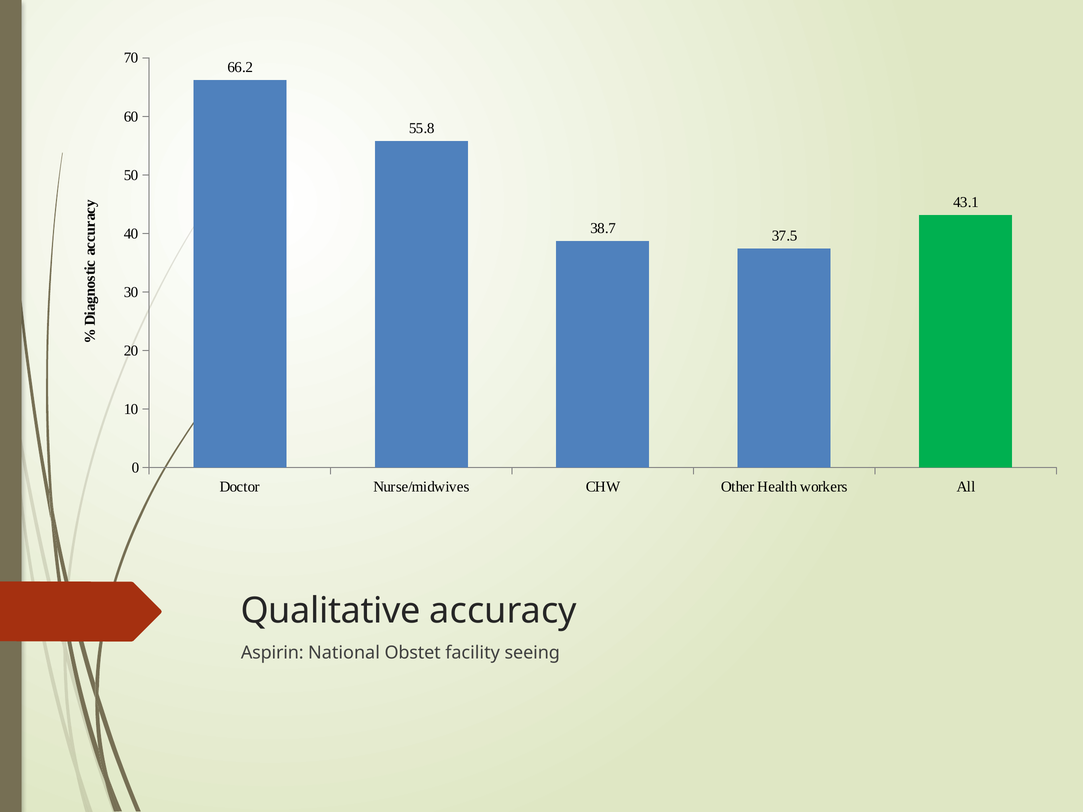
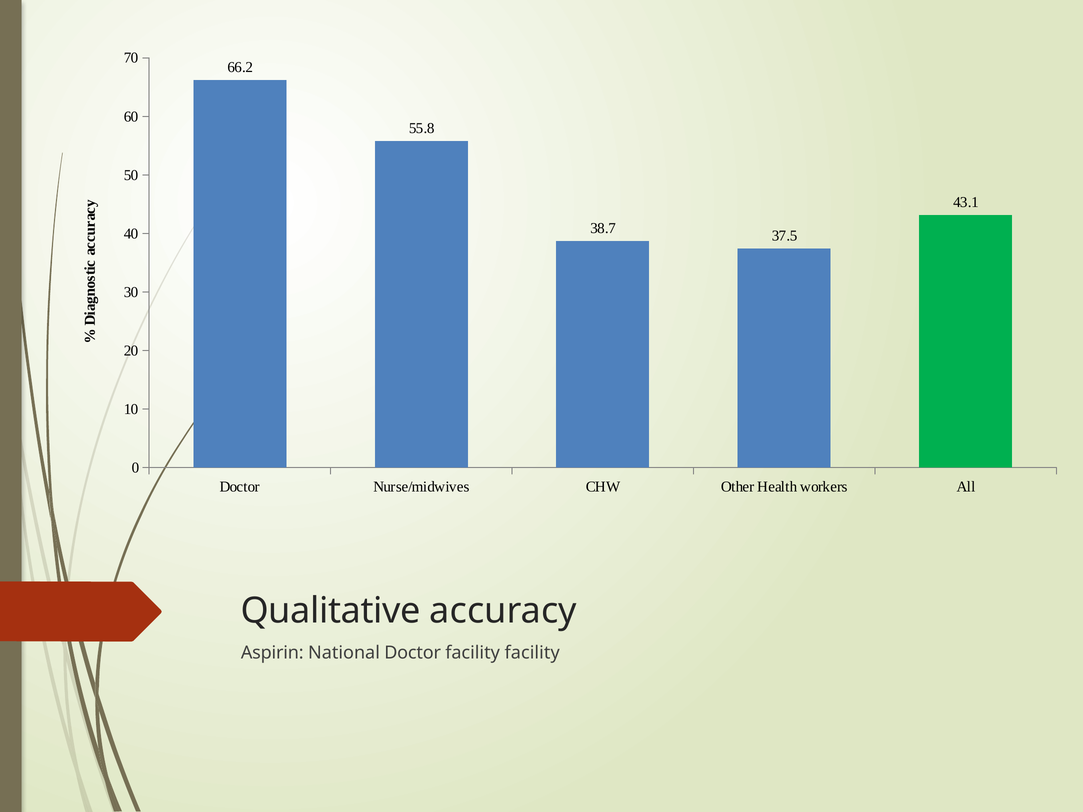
National Obstet: Obstet -> Doctor
facility seeing: seeing -> facility
